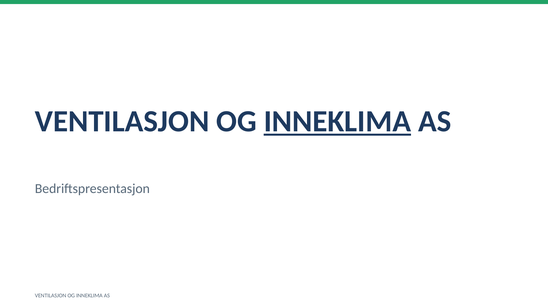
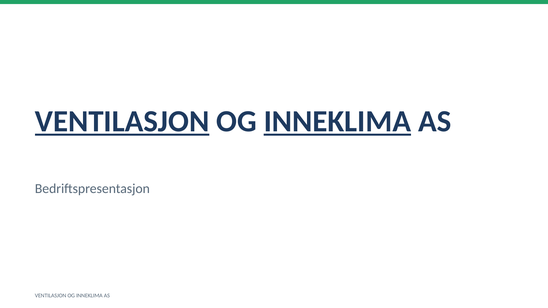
VENTILASJON at (122, 122) underline: none -> present
